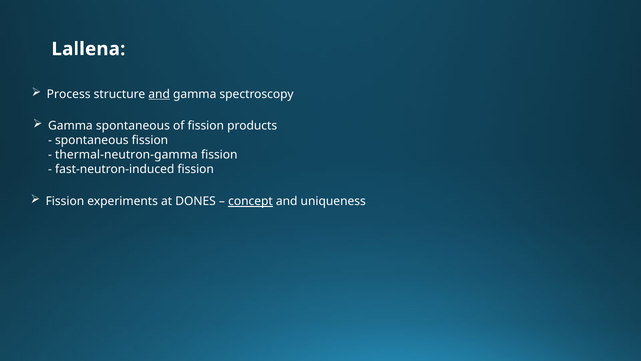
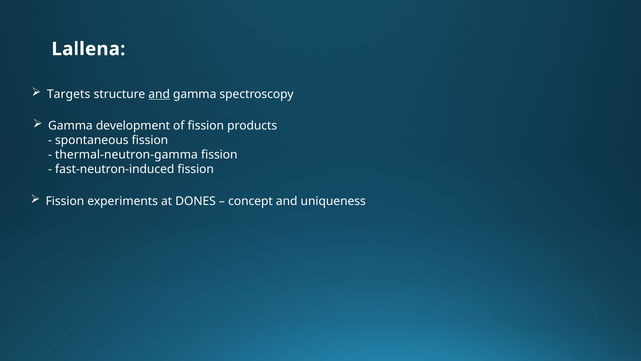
Process: Process -> Targets
Gamma spontaneous: spontaneous -> development
concept underline: present -> none
